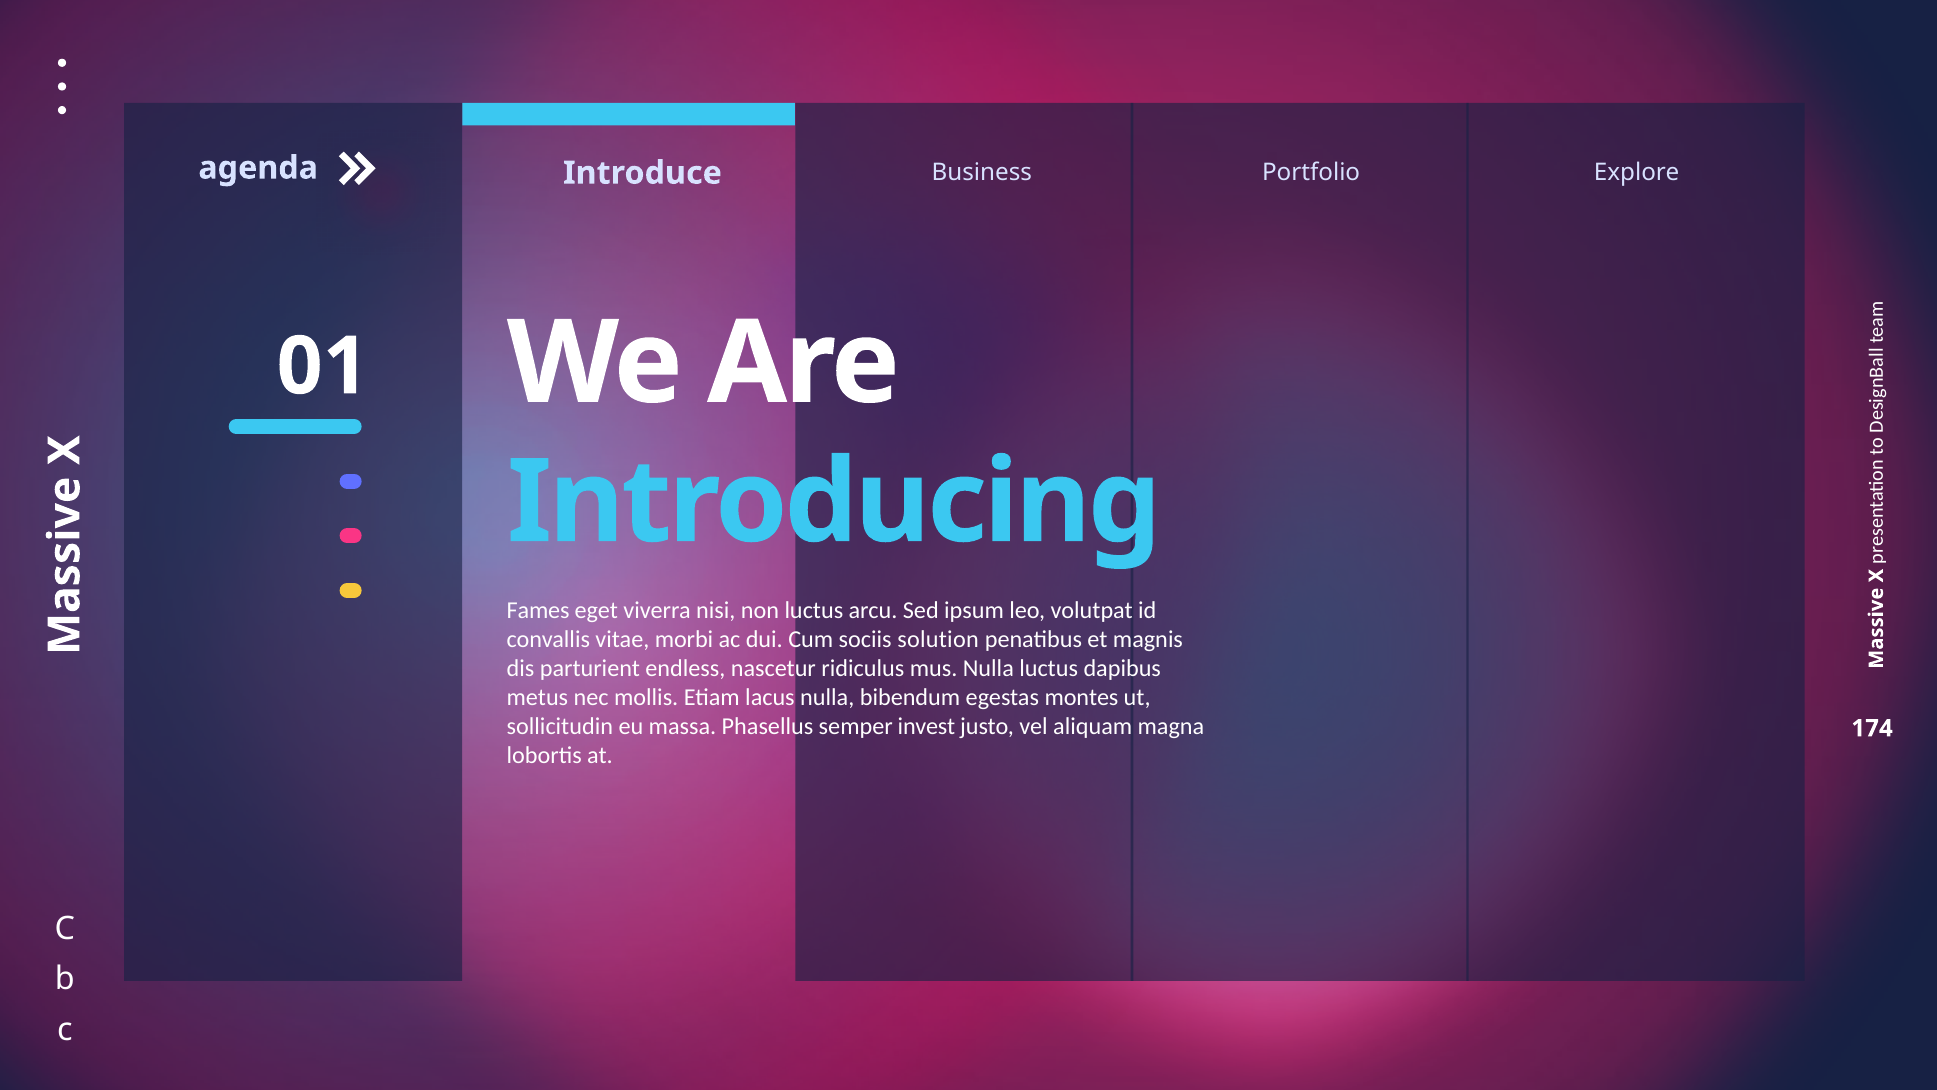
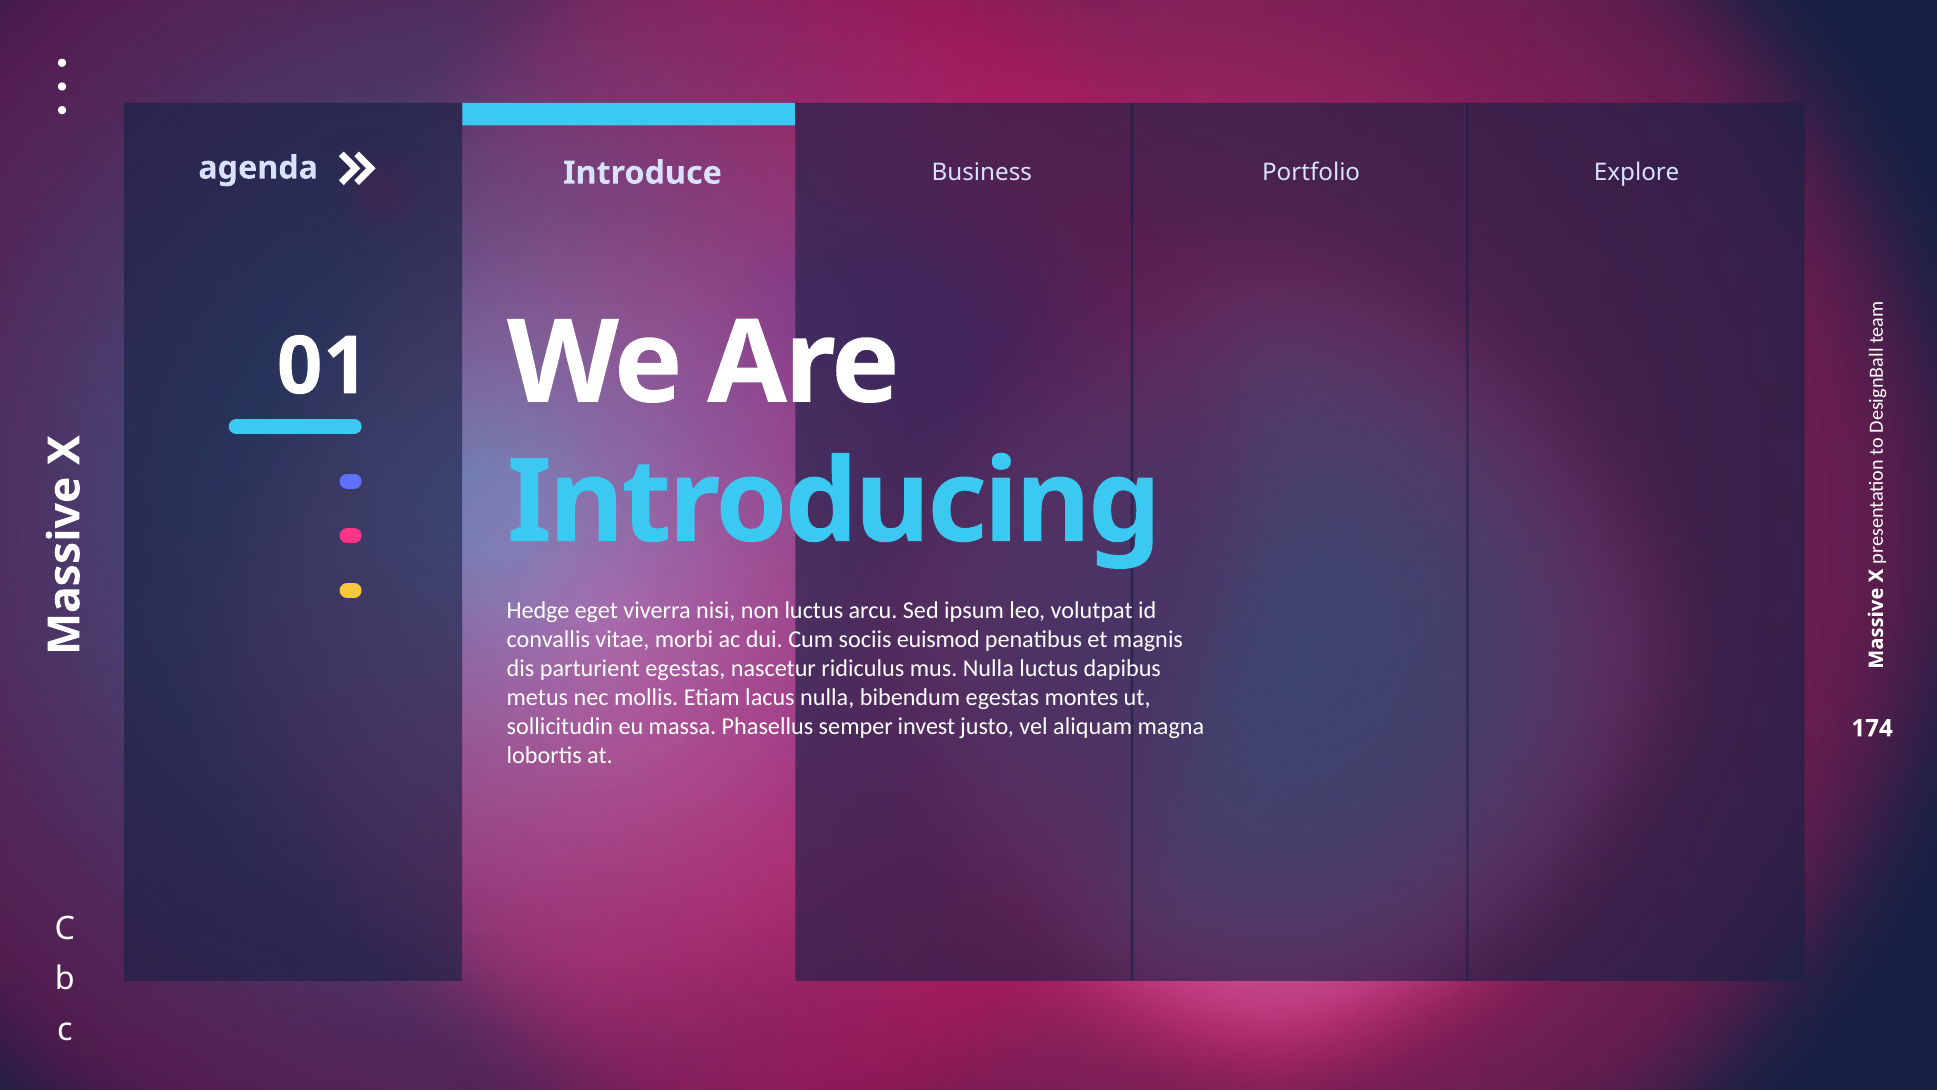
Fames: Fames -> Hedge
solution: solution -> euismod
parturient endless: endless -> egestas
